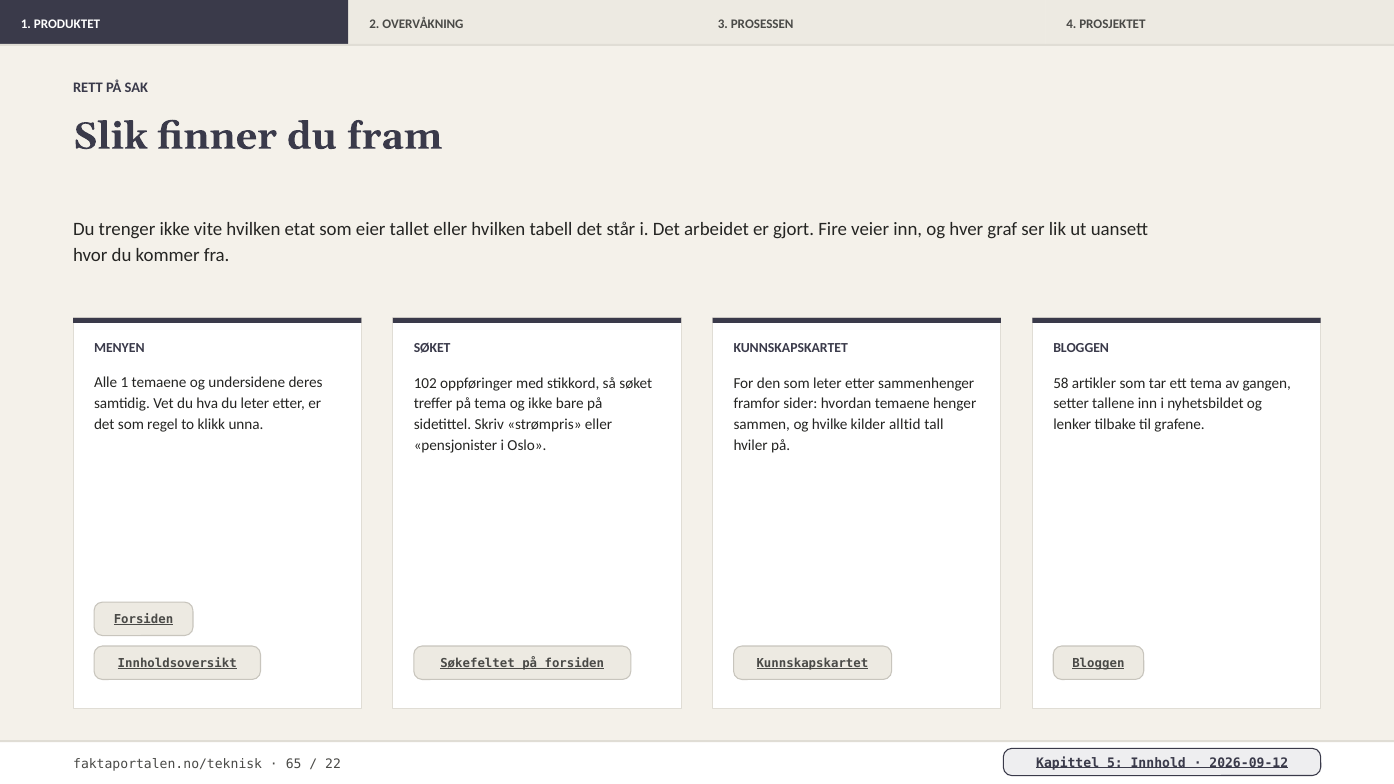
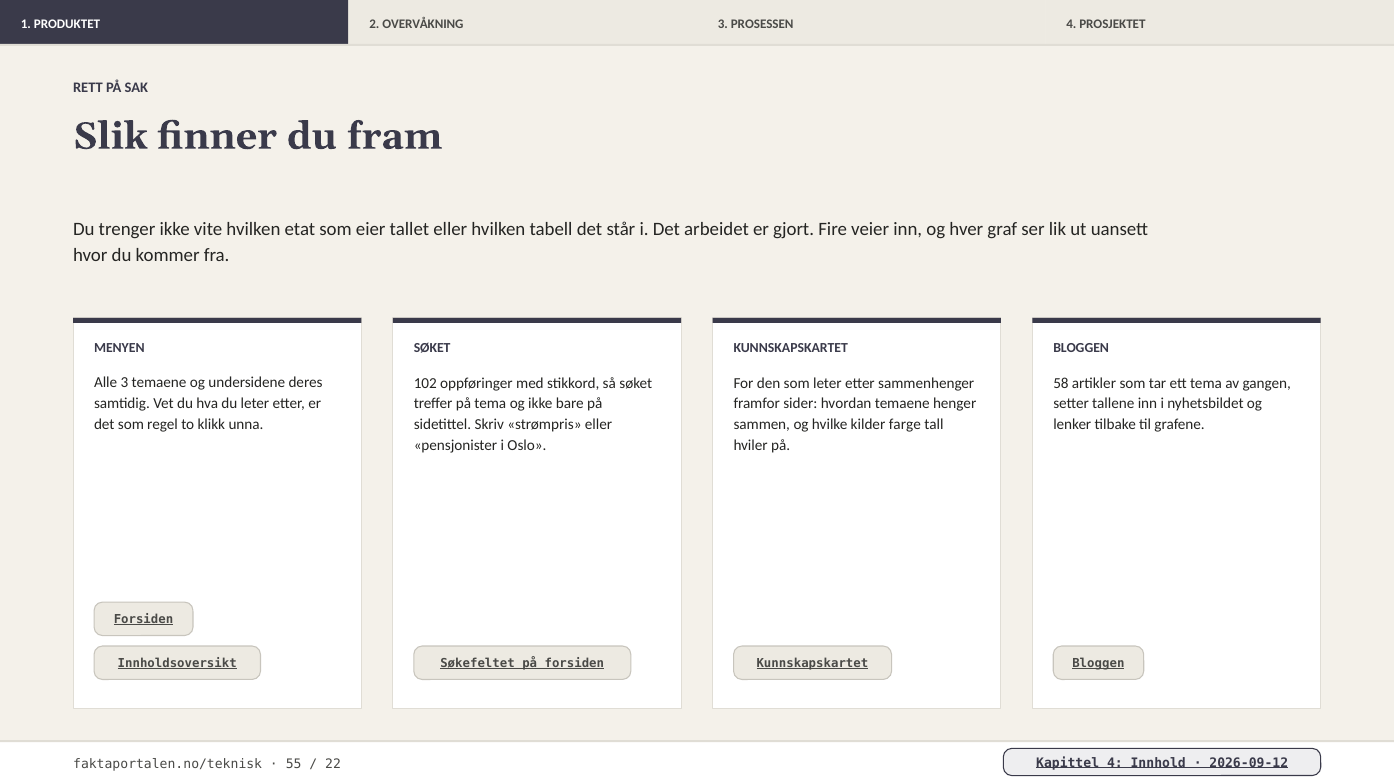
Alle 1: 1 -> 3
alltid: alltid -> farge
65: 65 -> 55
Kapittel 5: 5 -> 4
